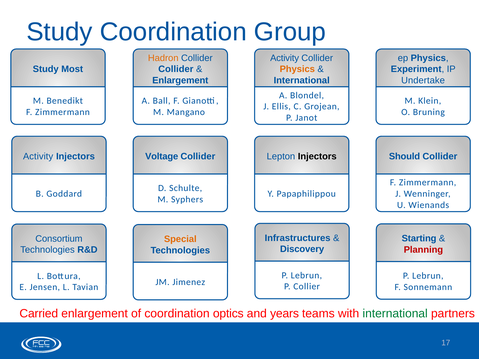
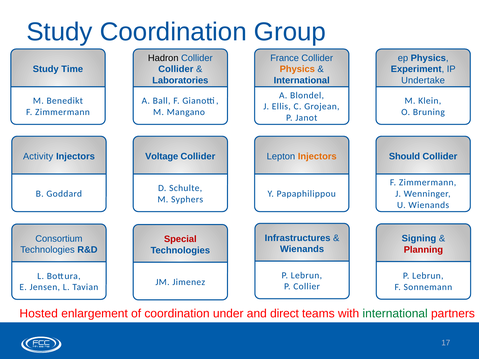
Hadron colour: orange -> black
Activity at (285, 58): Activity -> France
Most: Most -> Time
Enlargement at (180, 80): Enlargement -> Laboratories
Injectors at (317, 157) colour: black -> orange
Starting: Starting -> Signing
Special colour: orange -> red
Discovery at (302, 249): Discovery -> Wienands
Carried: Carried -> Hosted
optics: optics -> under
years: years -> direct
